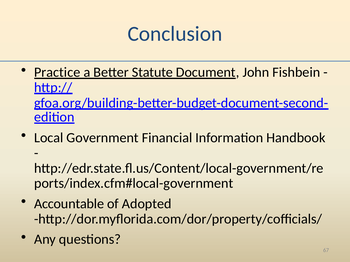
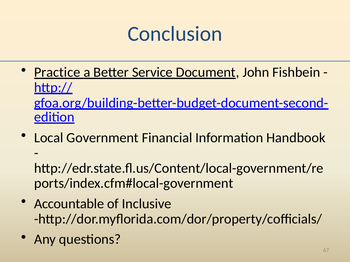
Statute: Statute -> Service
Adopted: Adopted -> Inclusive
